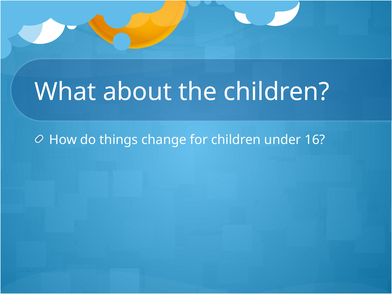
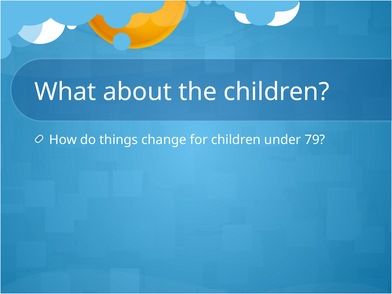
16: 16 -> 79
